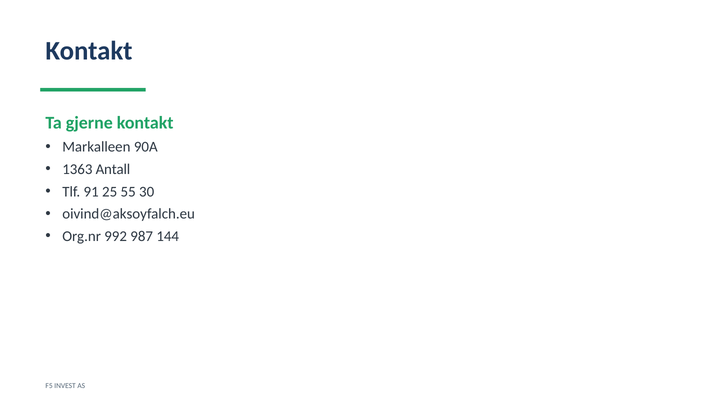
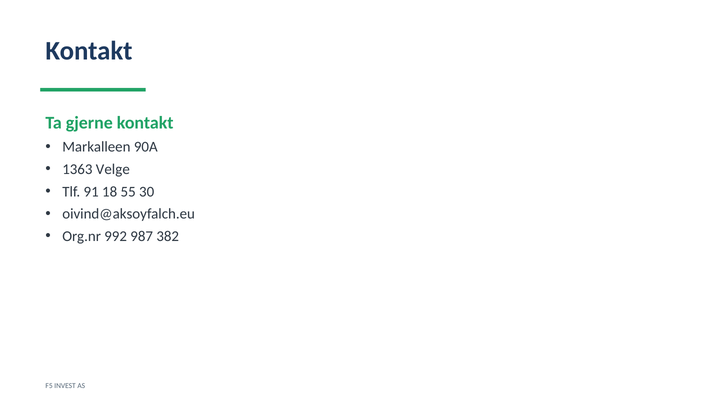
Antall: Antall -> Velge
25: 25 -> 18
144: 144 -> 382
